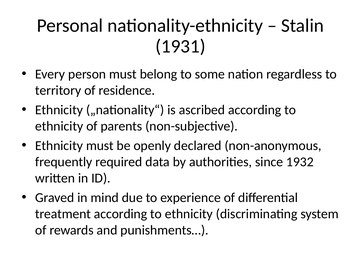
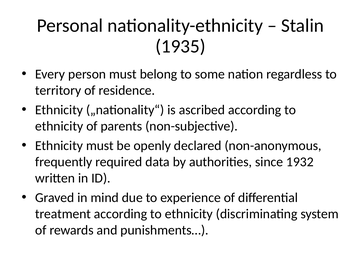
1931: 1931 -> 1935
